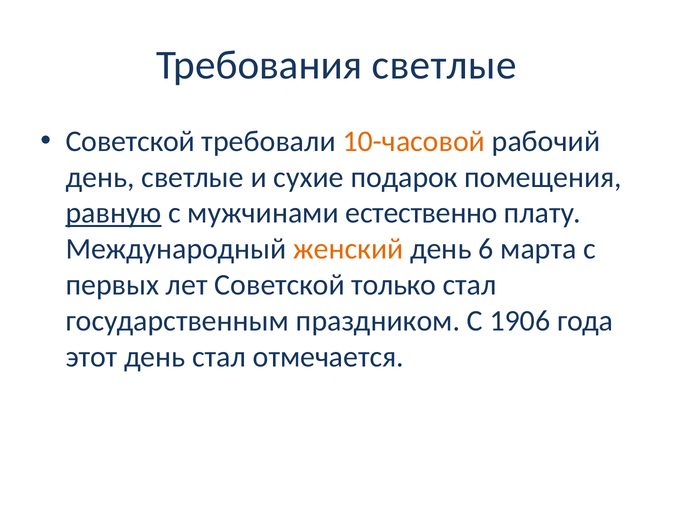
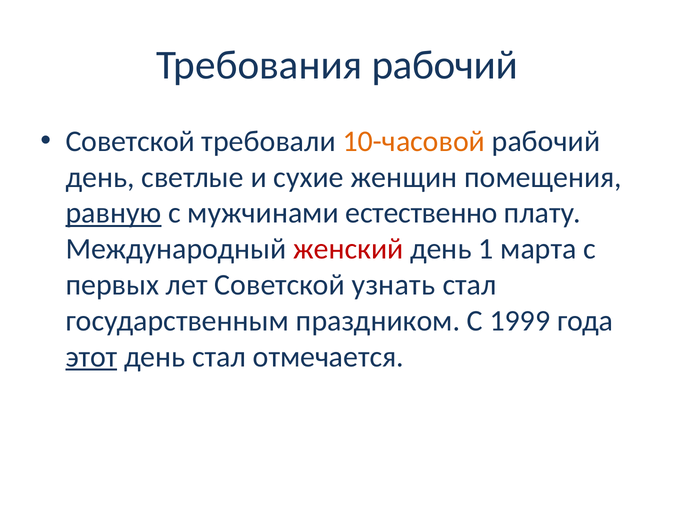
Требования светлые: светлые -> рабочий
подарок: подарок -> женщин
женский colour: orange -> red
6: 6 -> 1
только: только -> узнать
1906: 1906 -> 1999
этот underline: none -> present
